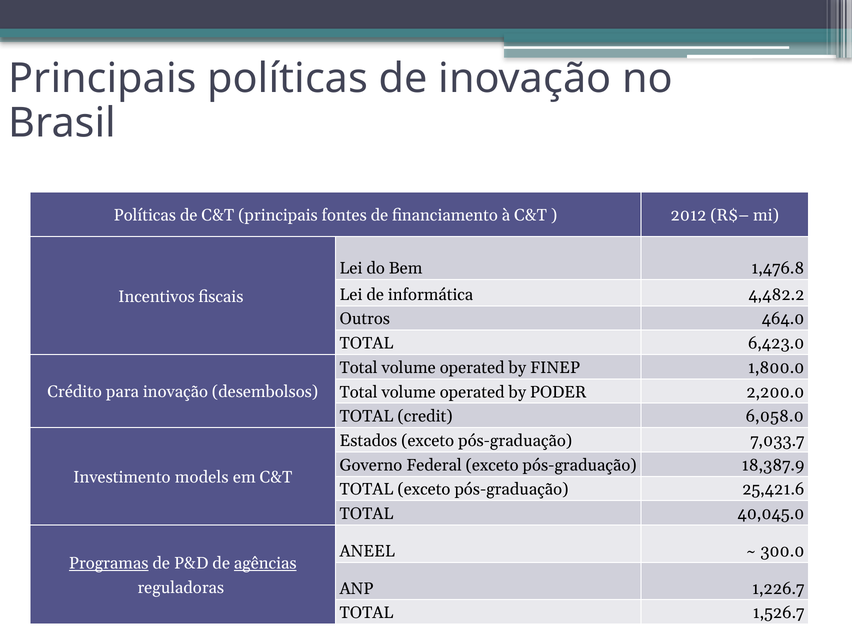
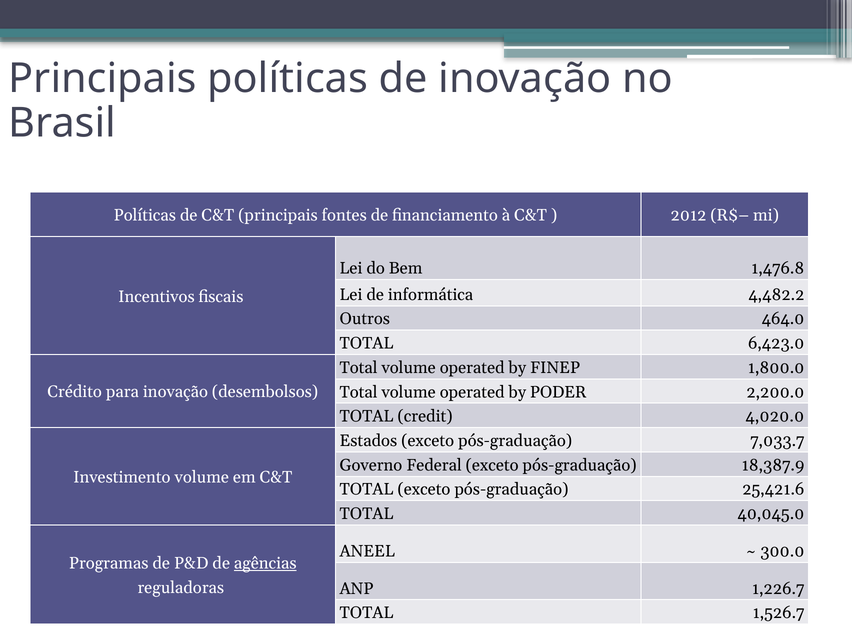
6,058.0: 6,058.0 -> 4,020.0
Investimento models: models -> volume
Programas underline: present -> none
